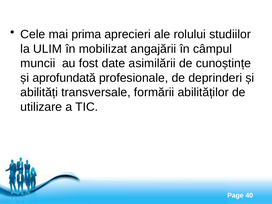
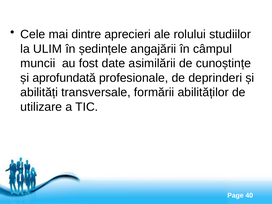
prima: prima -> dintre
mobilizat: mobilizat -> ședințele
